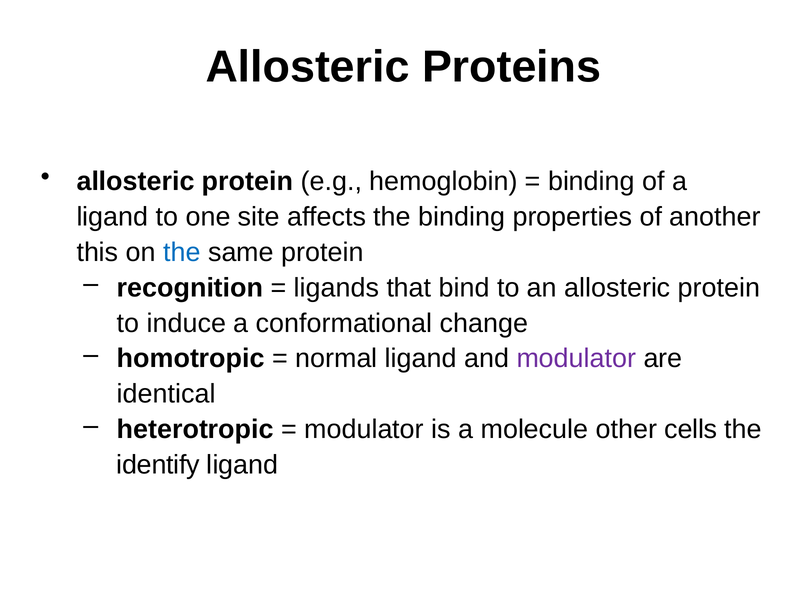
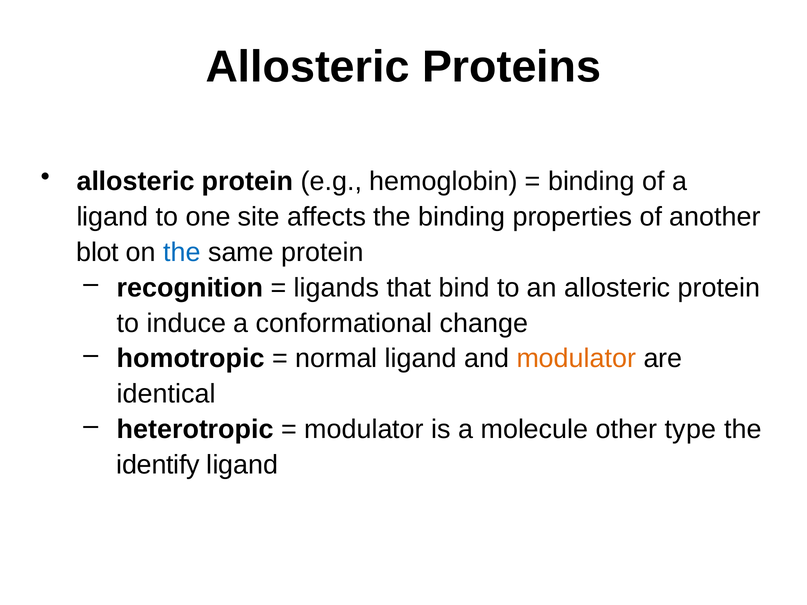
this: this -> blot
modulator at (576, 359) colour: purple -> orange
cells: cells -> type
